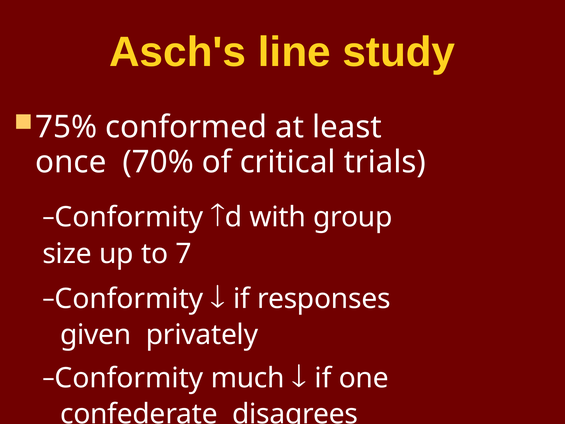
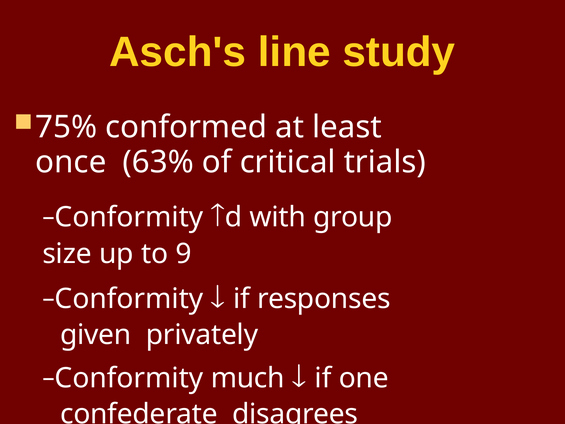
70%: 70% -> 63%
7: 7 -> 9
